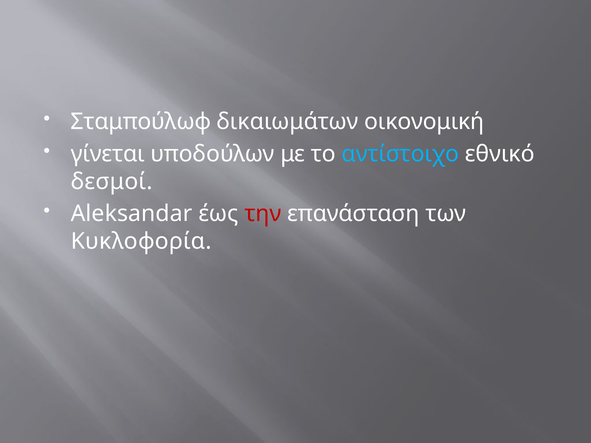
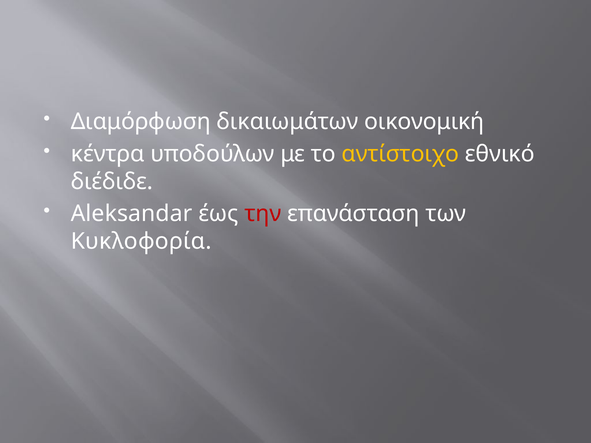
Σταμπούλωφ: Σταμπούλωφ -> Διαμόρφωση
γίνεται: γίνεται -> κέντρα
αντίστοιχο colour: light blue -> yellow
δεσμοί: δεσμοί -> διέδιδε
